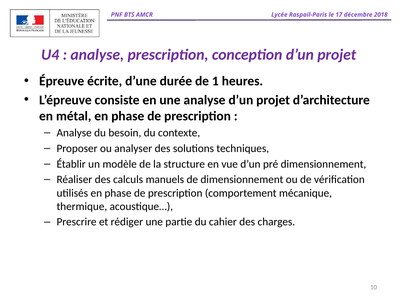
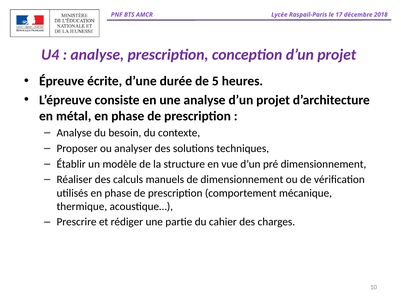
1: 1 -> 5
